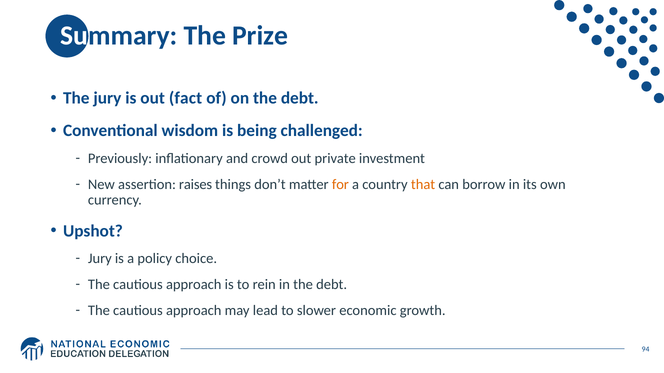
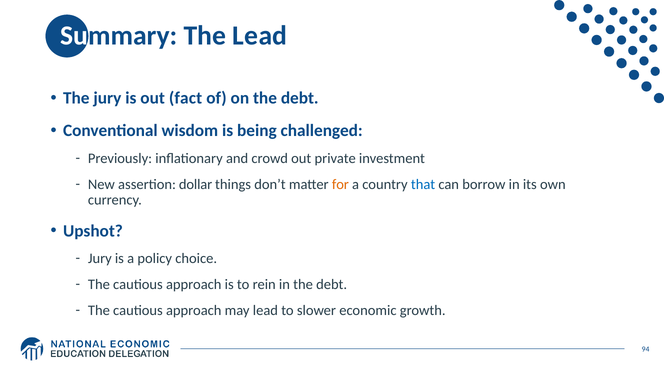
The Prize: Prize -> Lead
raises: raises -> dollar
that colour: orange -> blue
